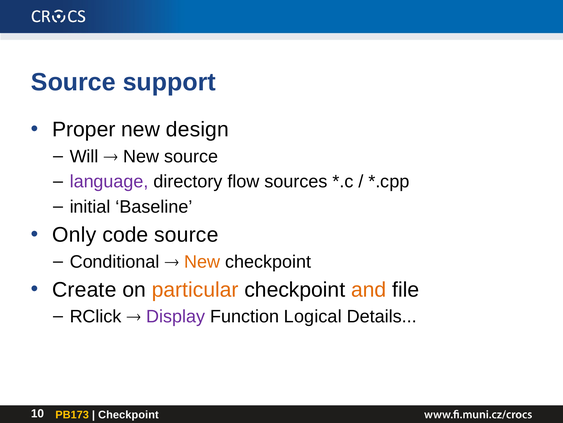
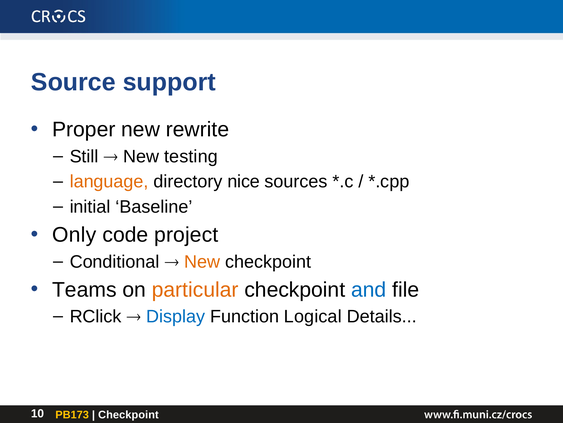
design: design -> rewrite
Will: Will -> Still
New source: source -> testing
language colour: purple -> orange
flow: flow -> nice
code source: source -> project
Create: Create -> Teams
and colour: orange -> blue
Display colour: purple -> blue
